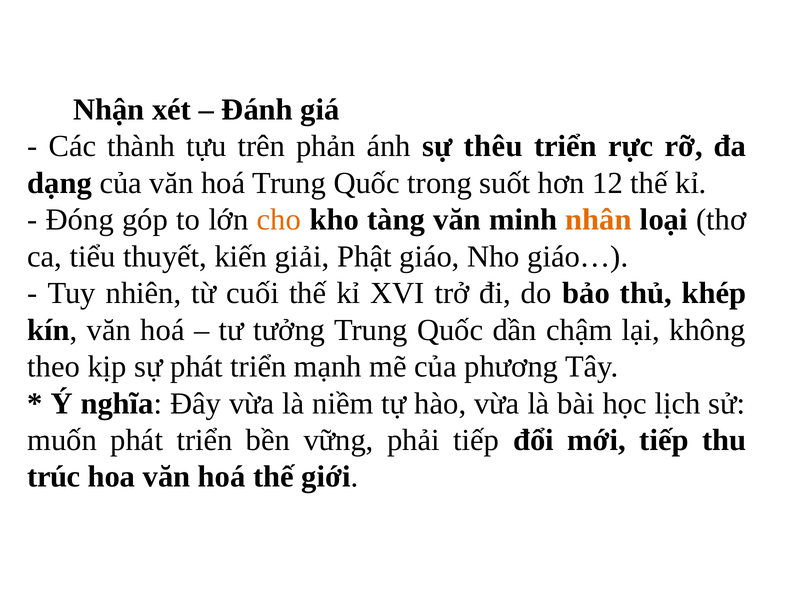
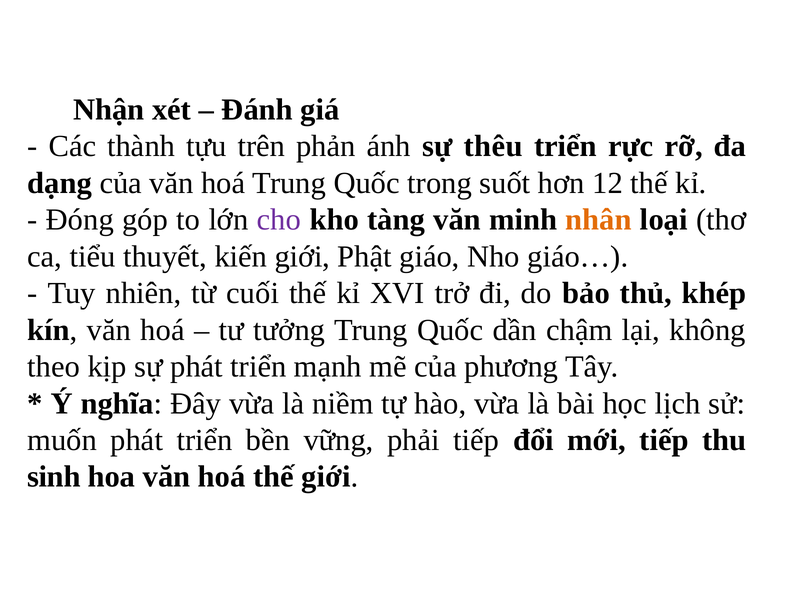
cho colour: orange -> purple
kiến giải: giải -> giới
trúc: trúc -> sinh
